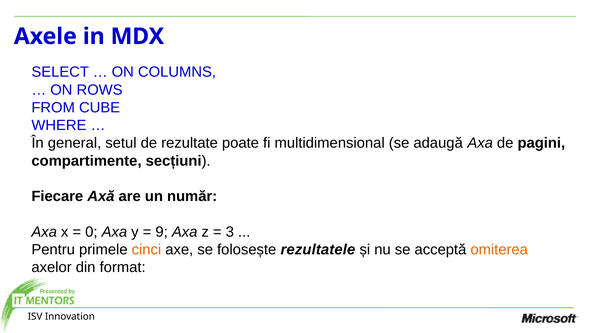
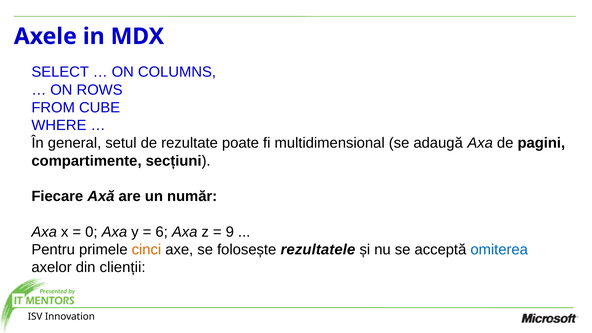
9: 9 -> 6
3: 3 -> 9
omiterea colour: orange -> blue
format: format -> clienții
